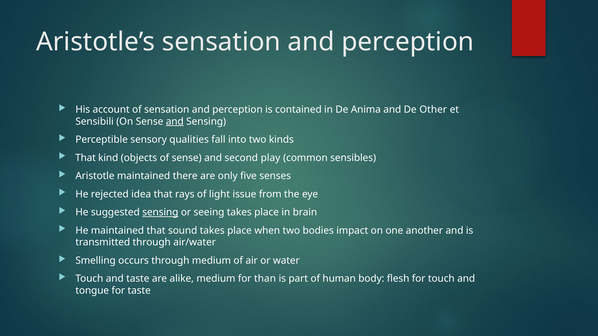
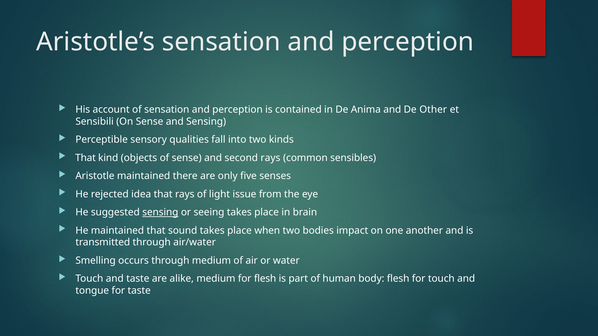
and at (175, 122) underline: present -> none
second play: play -> rays
for than: than -> flesh
